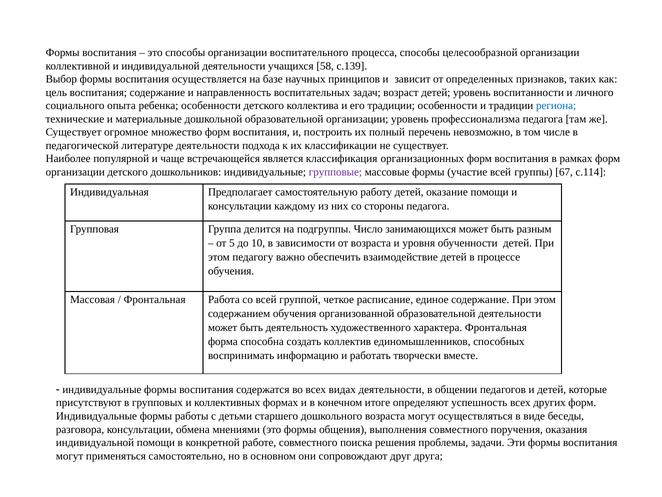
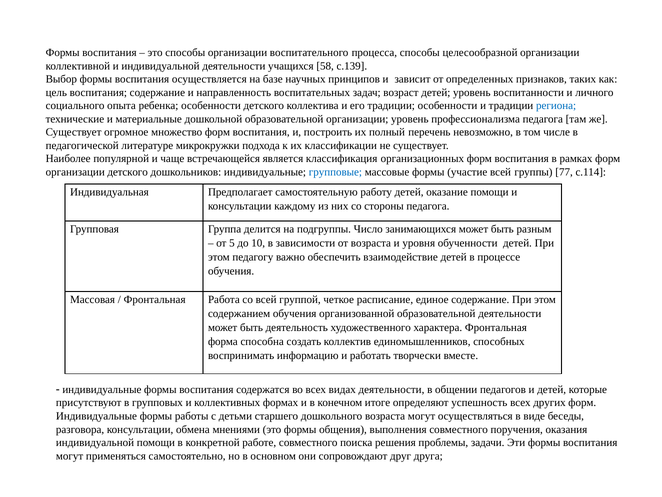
литературе деятельности: деятельности -> микрокружки
групповые colour: purple -> blue
67: 67 -> 77
